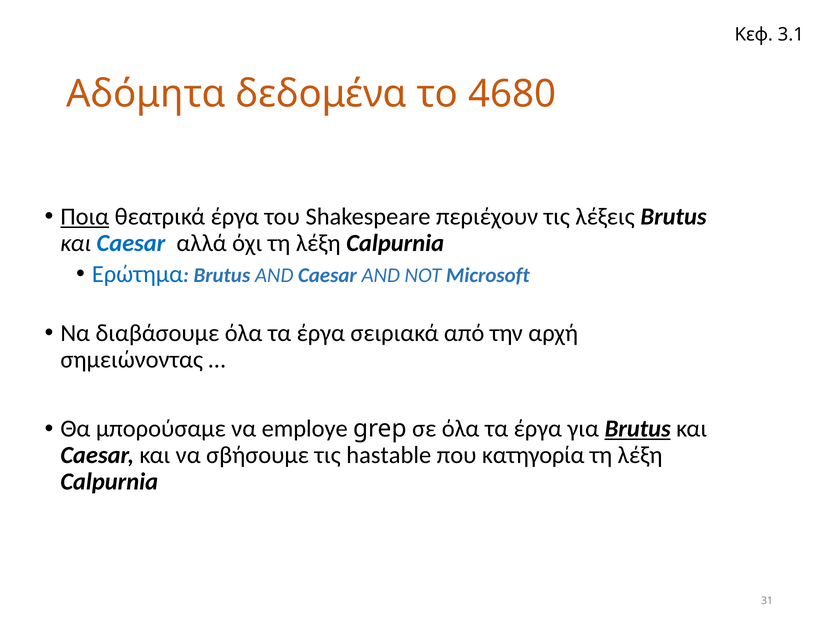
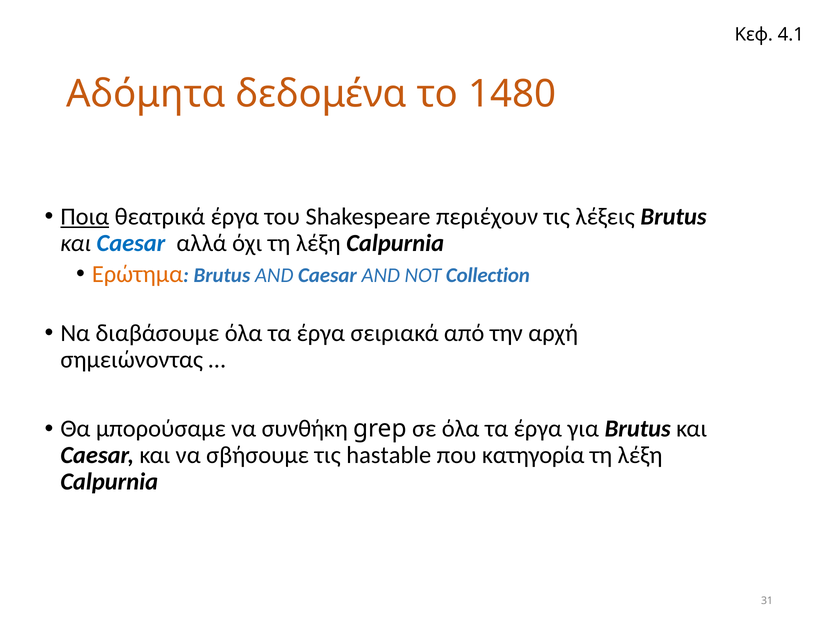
3.1: 3.1 -> 4.1
4680: 4680 -> 1480
Ερώτημα colour: blue -> orange
Microsoft: Microsoft -> Collection
employe: employe -> συνθήκη
Brutus at (638, 428) underline: present -> none
